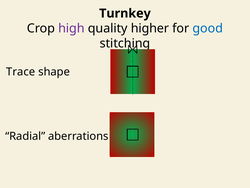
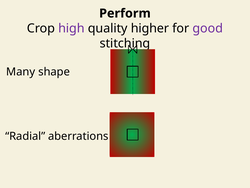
Turnkey: Turnkey -> Perform
good colour: blue -> purple
Trace: Trace -> Many
